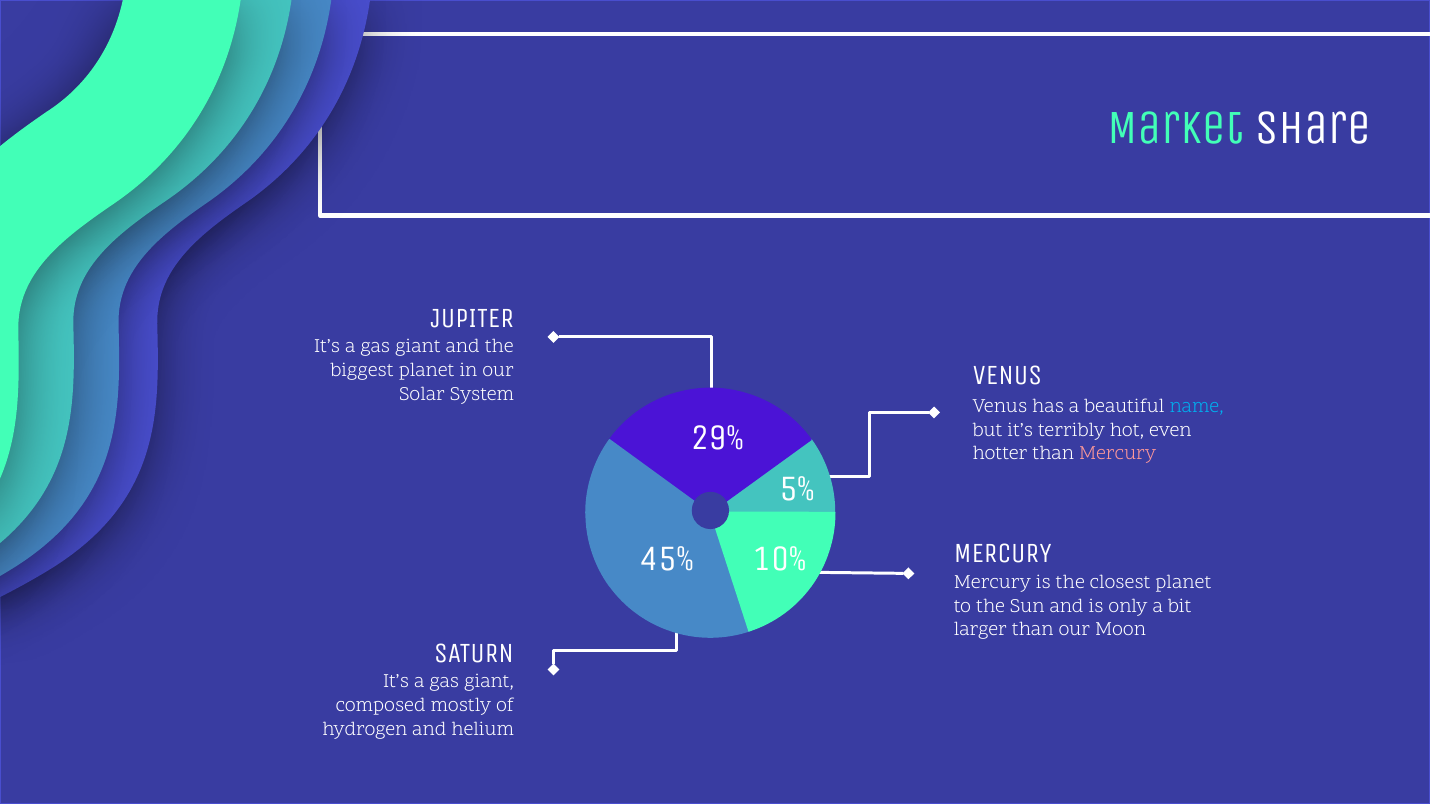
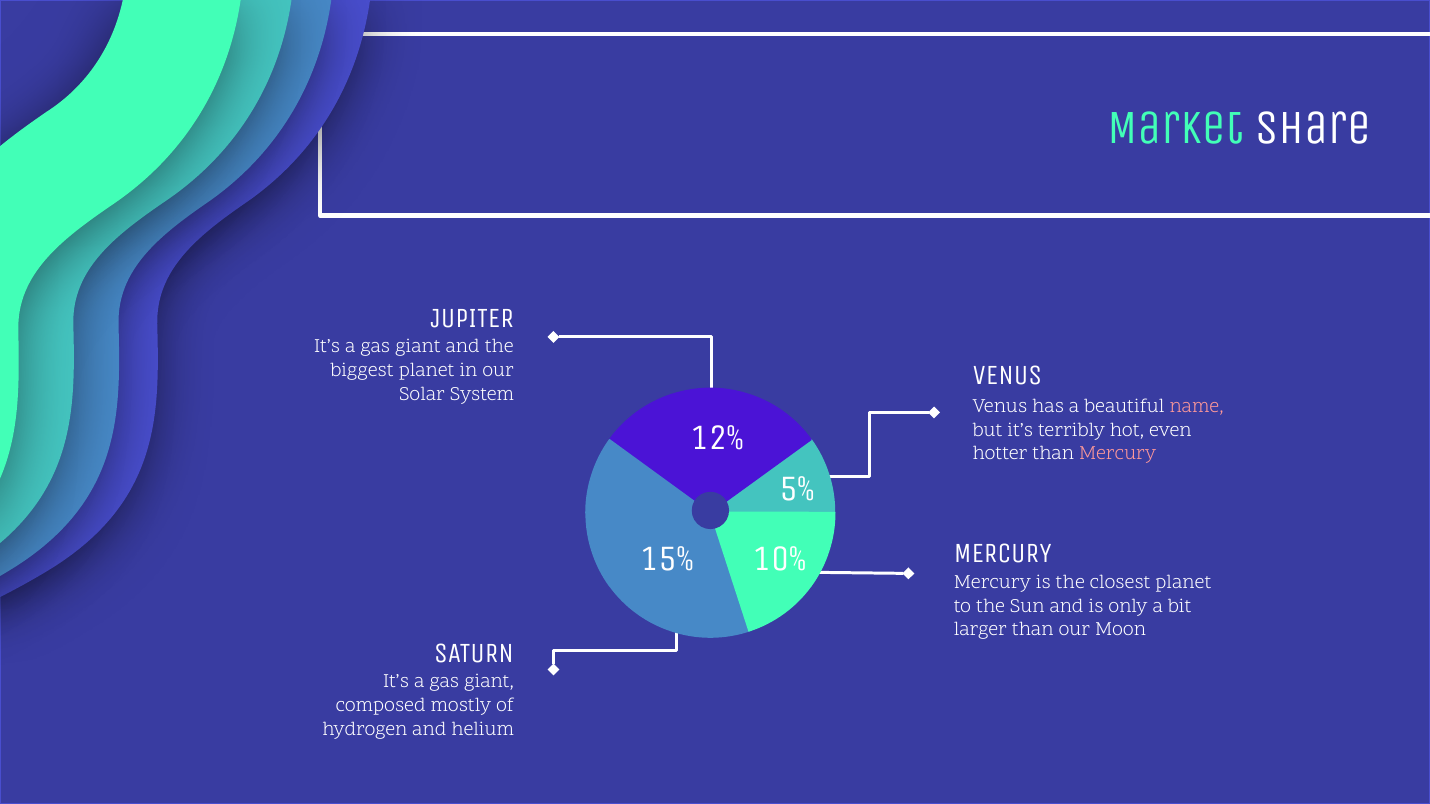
name colour: light blue -> pink
29%: 29% -> 12%
45%: 45% -> 15%
